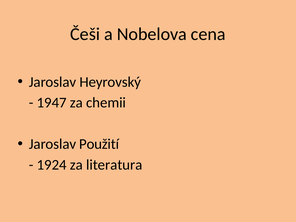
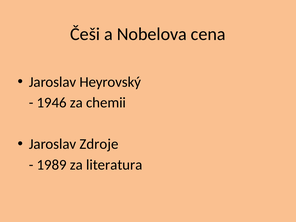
1947: 1947 -> 1946
Použití: Použití -> Zdroje
1924: 1924 -> 1989
